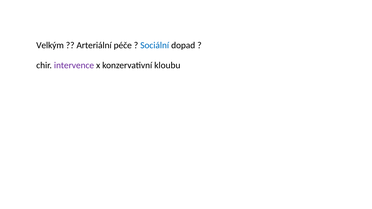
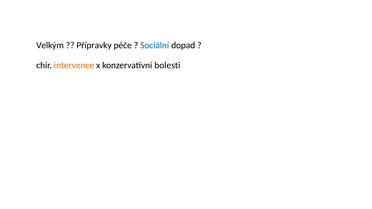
Arteriální: Arteriální -> Přípravky
intervence colour: purple -> orange
kloubu: kloubu -> bolesti
